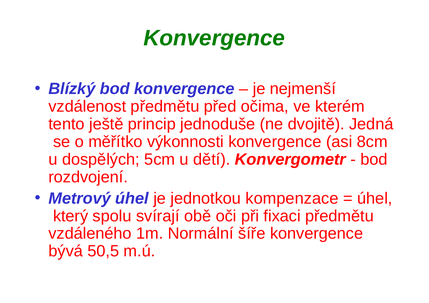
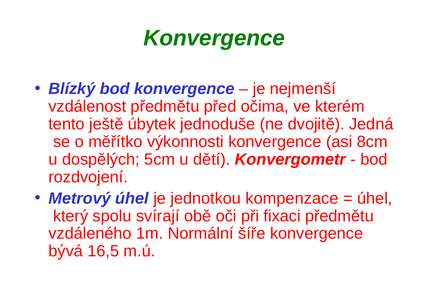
princip: princip -> úbytek
50,5: 50,5 -> 16,5
